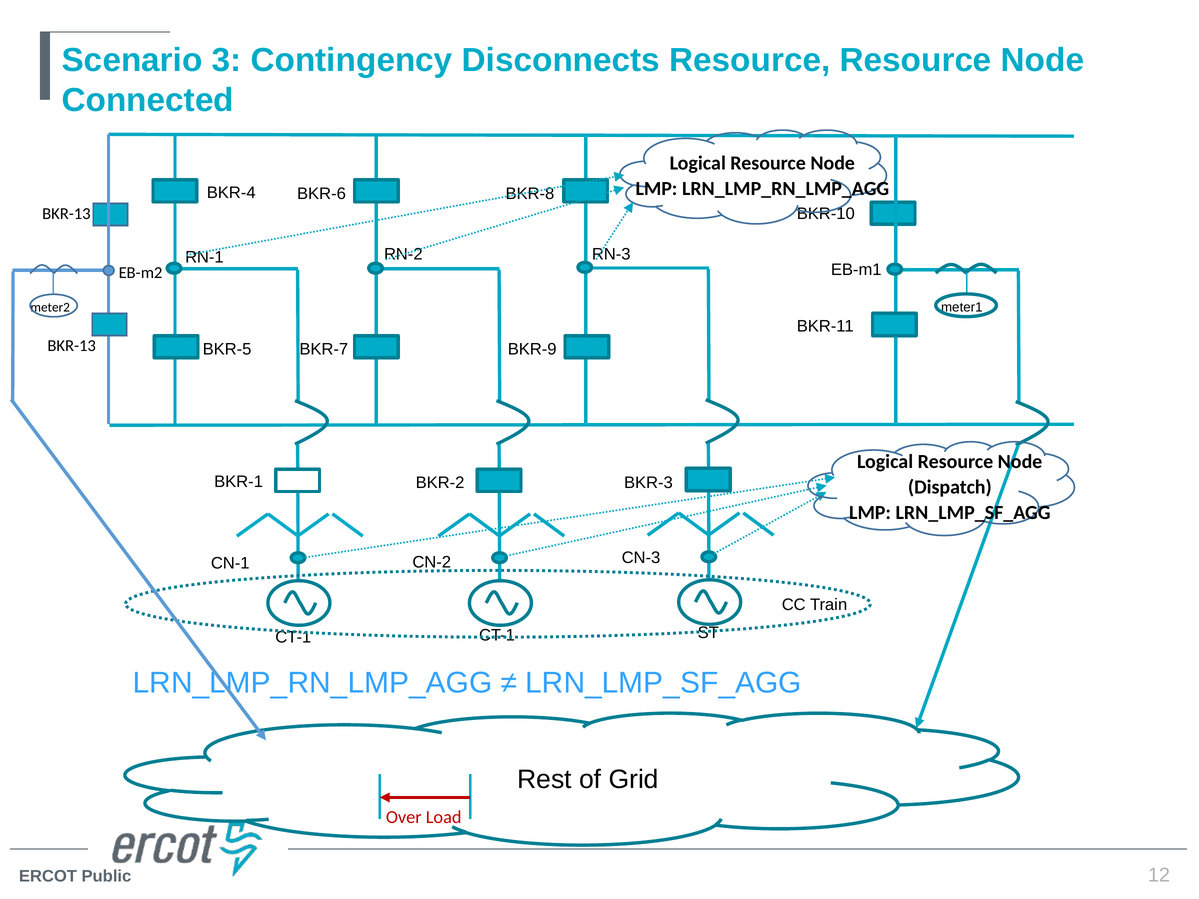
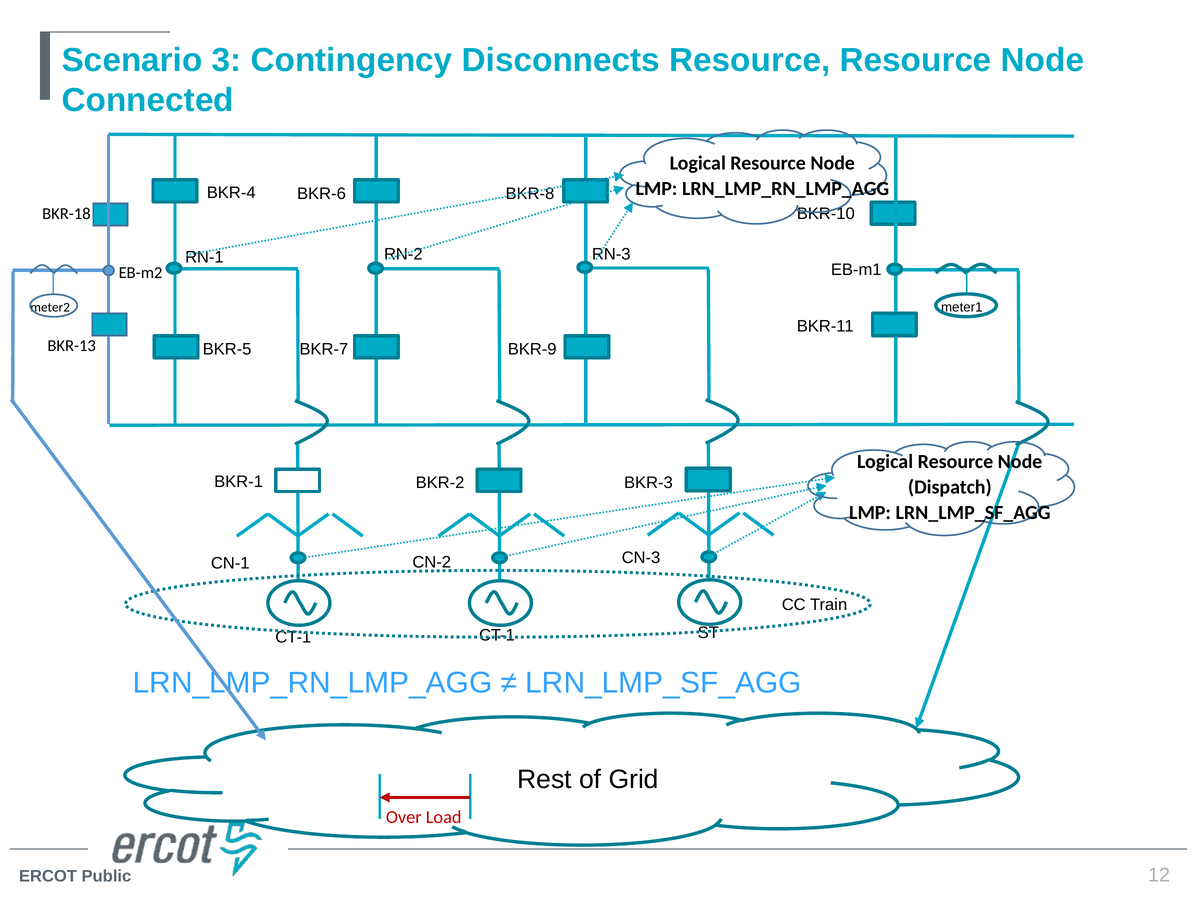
BKR-13 at (66, 214): BKR-13 -> BKR-18
